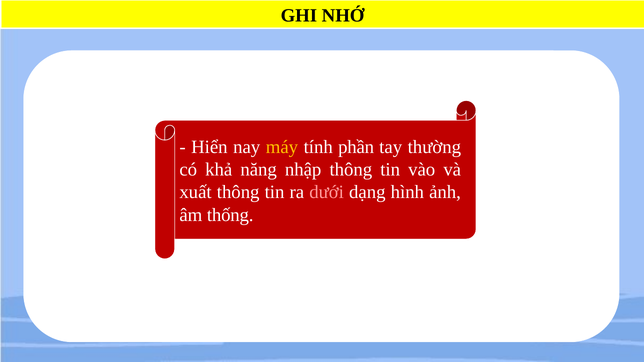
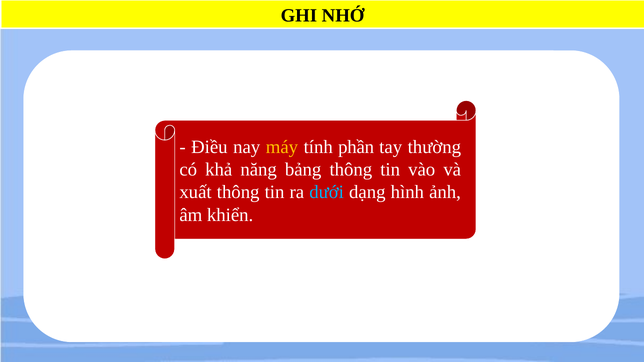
Hiển: Hiển -> Điều
nhập: nhập -> bảng
dưới colour: pink -> light blue
thống: thống -> khiển
